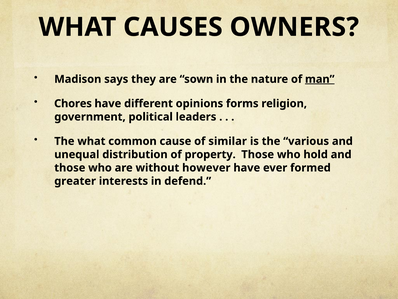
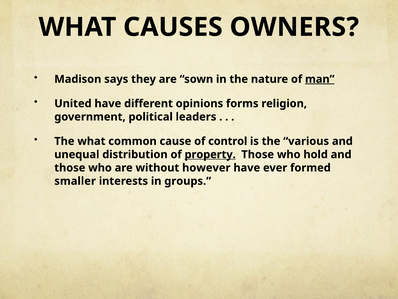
Chores: Chores -> United
similar: similar -> control
property underline: none -> present
greater: greater -> smaller
defend: defend -> groups
